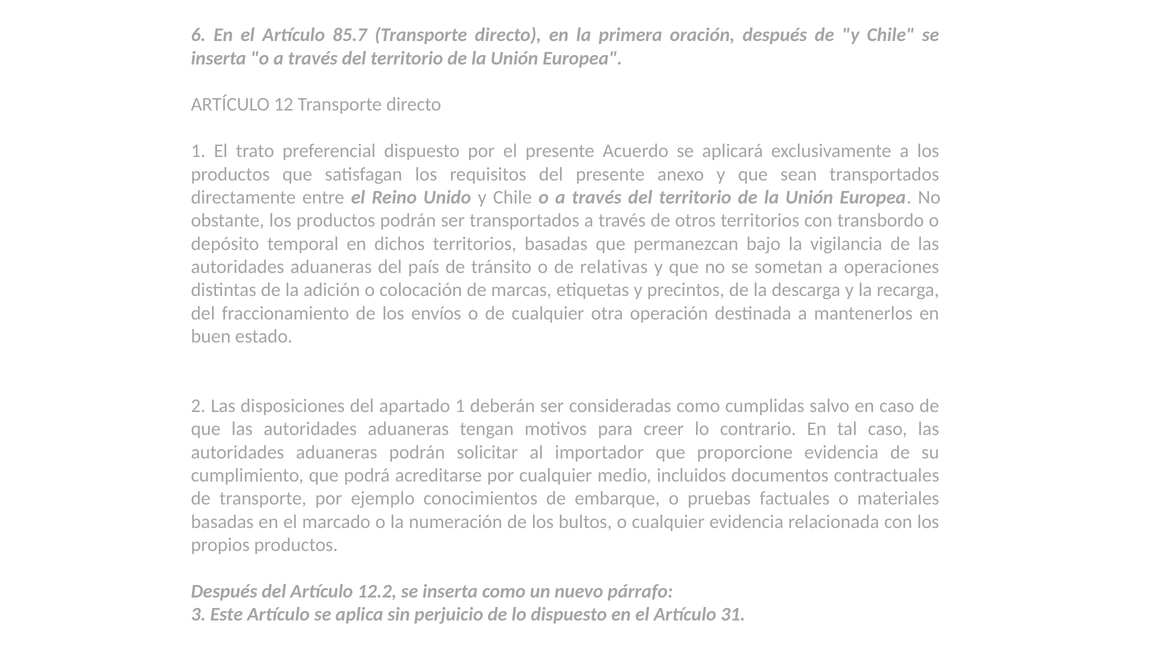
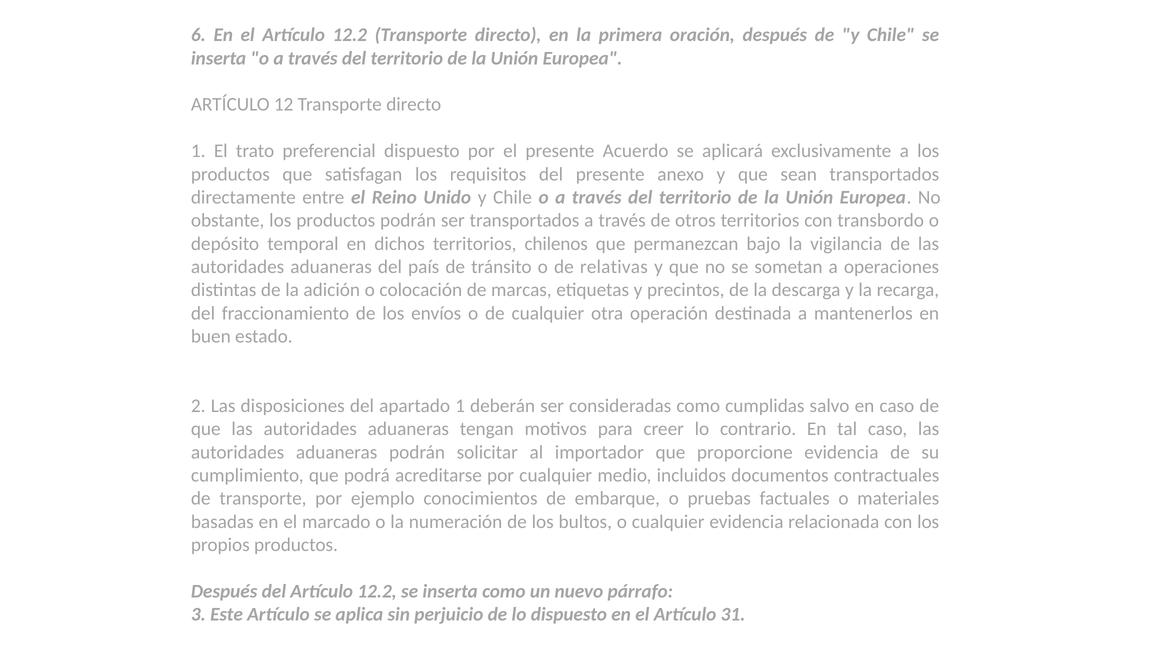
el Artículo 85.7: 85.7 -> 12.2
territorios basadas: basadas -> chilenos
